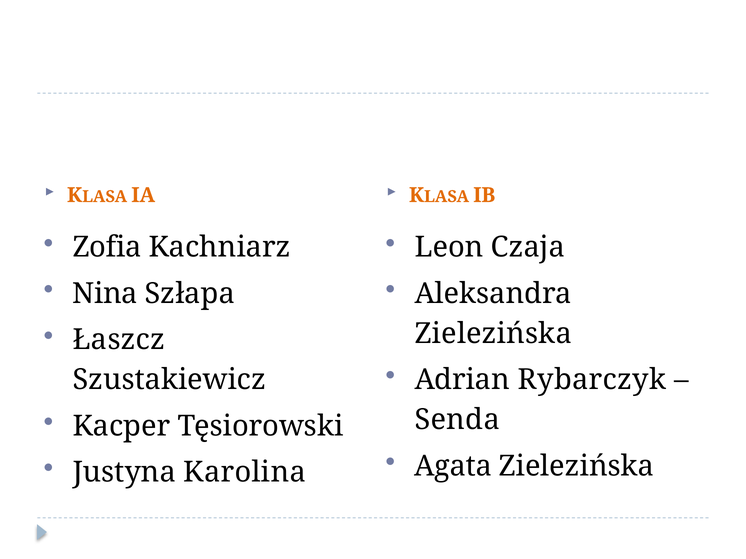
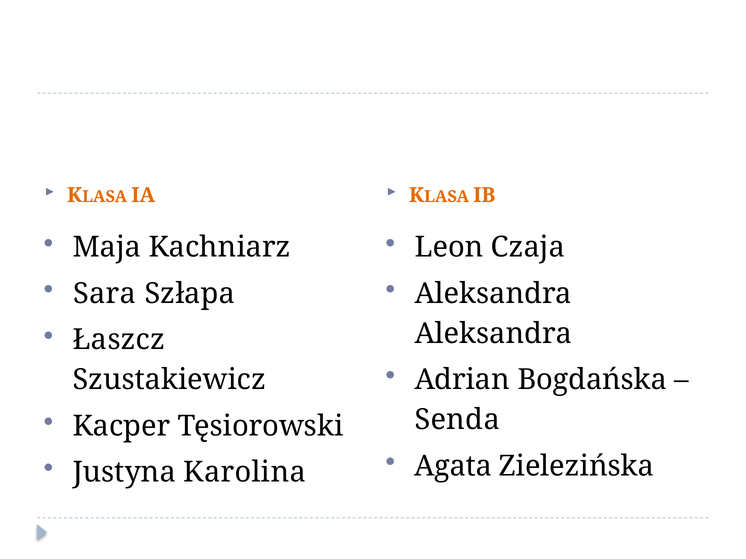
Zofia: Zofia -> Maja
Nina: Nina -> Sara
Zielezińska at (493, 334): Zielezińska -> Aleksandra
Rybarczyk: Rybarczyk -> Bogdańska
